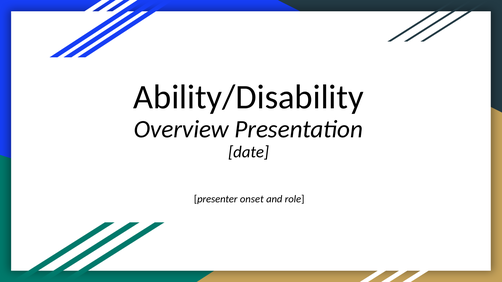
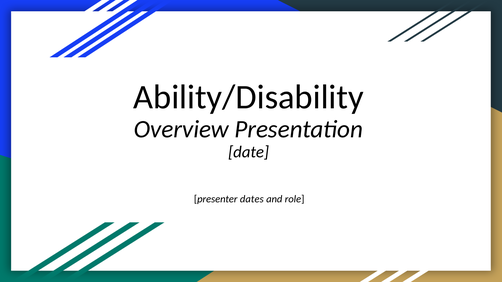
onset: onset -> dates
